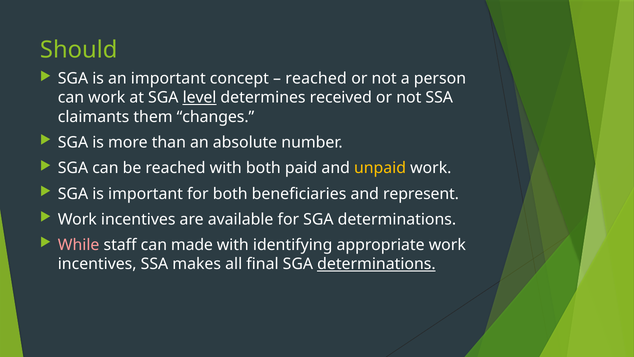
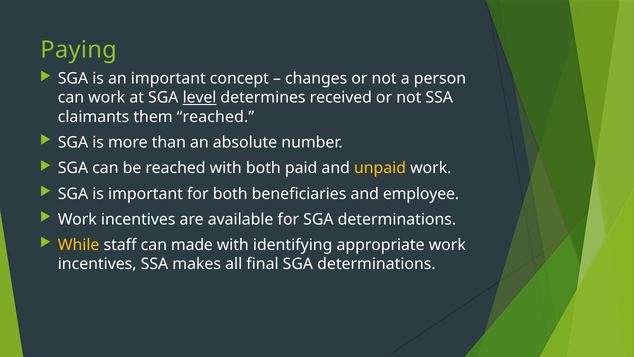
Should: Should -> Paying
reached at (316, 79): reached -> changes
them changes: changes -> reached
represent: represent -> employee
While colour: pink -> yellow
determinations at (376, 264) underline: present -> none
